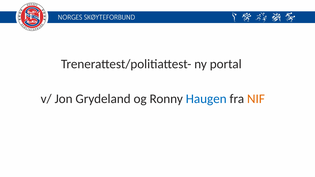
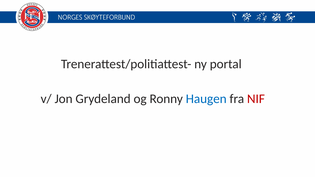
NIF colour: orange -> red
